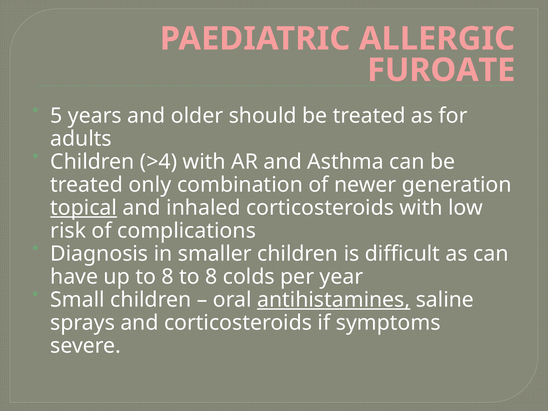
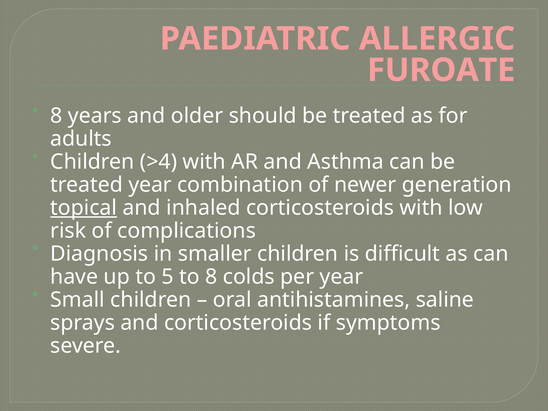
5 at (56, 116): 5 -> 8
treated only: only -> year
up to 8: 8 -> 5
antihistamines underline: present -> none
